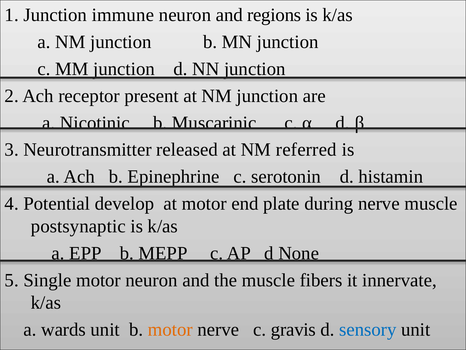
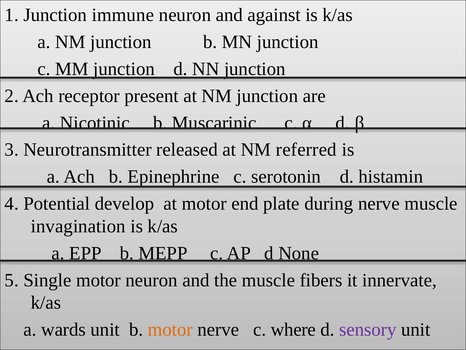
regions: regions -> against
postsynaptic: postsynaptic -> invagination
gravis: gravis -> where
sensory colour: blue -> purple
